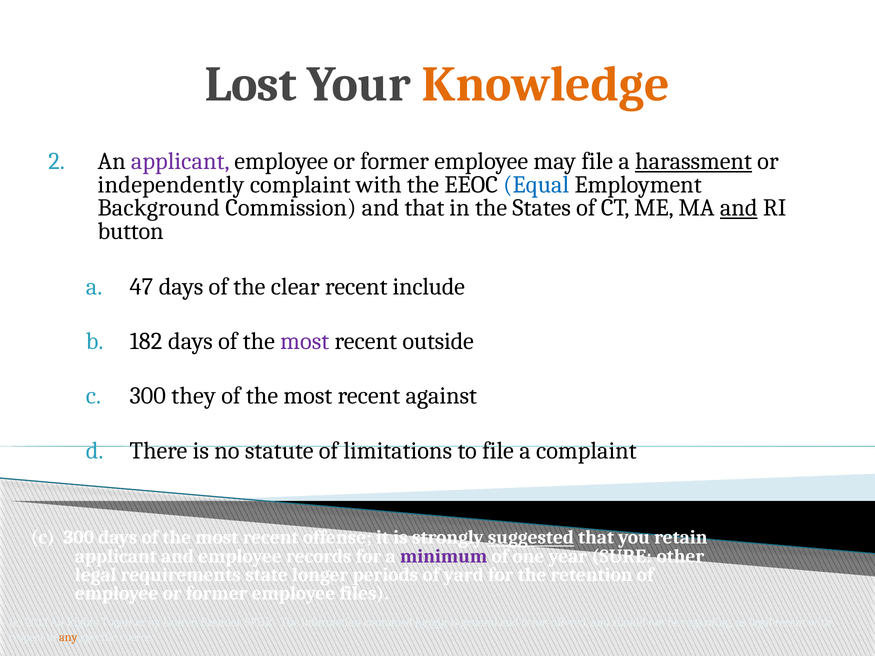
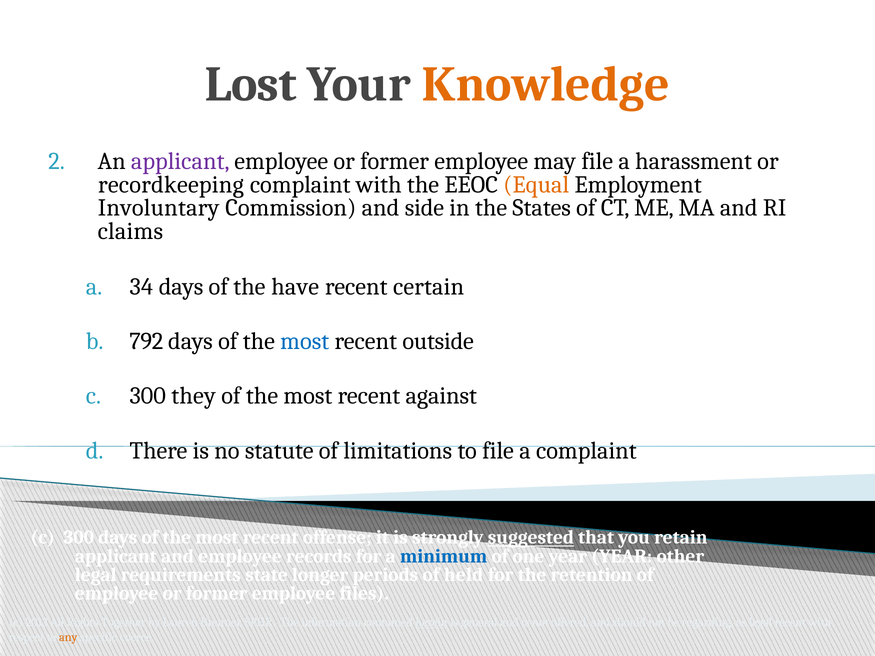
harassment underline: present -> none
independently: independently -> recordkeeping
Equal colour: blue -> orange
Background: Background -> Involuntary
and that: that -> side
and at (739, 208) underline: present -> none
button: button -> claims
47: 47 -> 34
clear: clear -> have
include: include -> certain
182: 182 -> 792
most at (305, 341) colour: purple -> blue
minimum colour: purple -> blue
year SURE: SURE -> YEAR
yard: yard -> held
